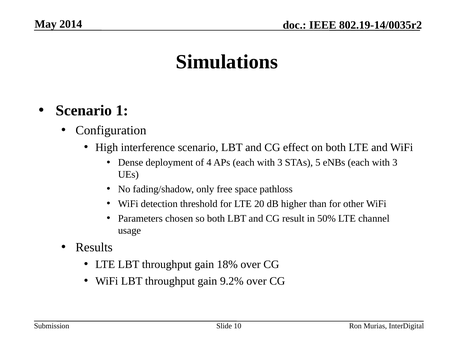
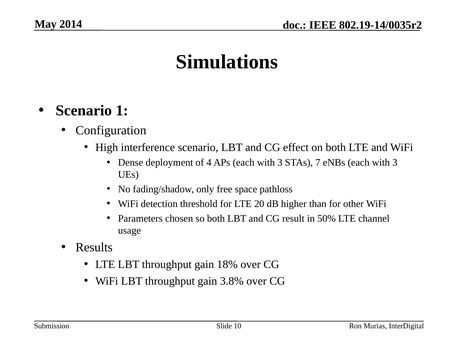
5: 5 -> 7
9.2%: 9.2% -> 3.8%
